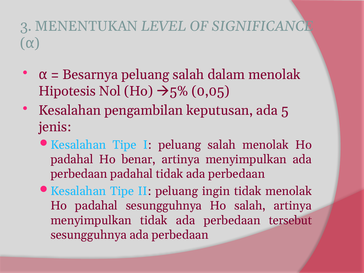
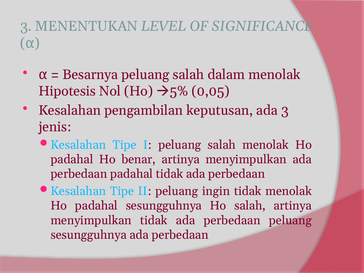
ada 5: 5 -> 3
perbedaan tersebut: tersebut -> peluang
